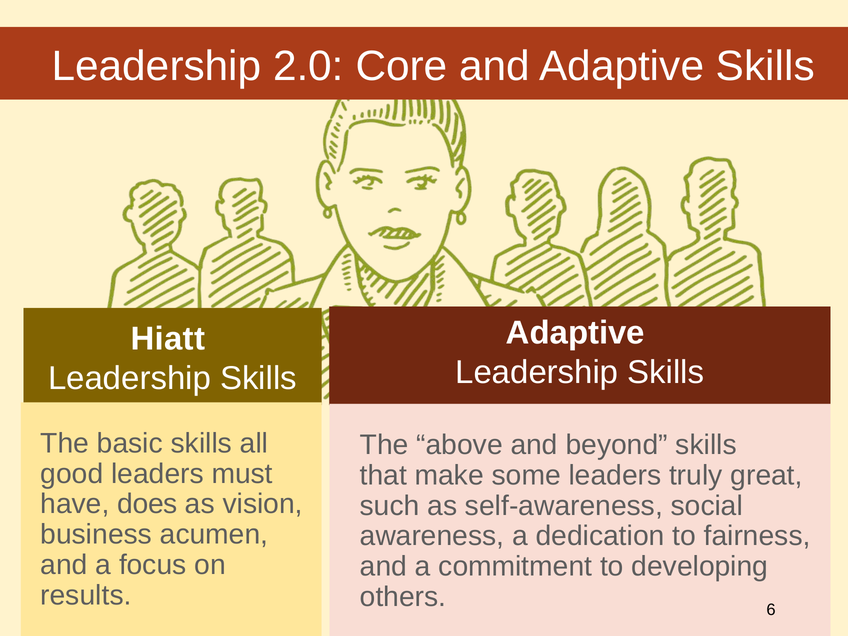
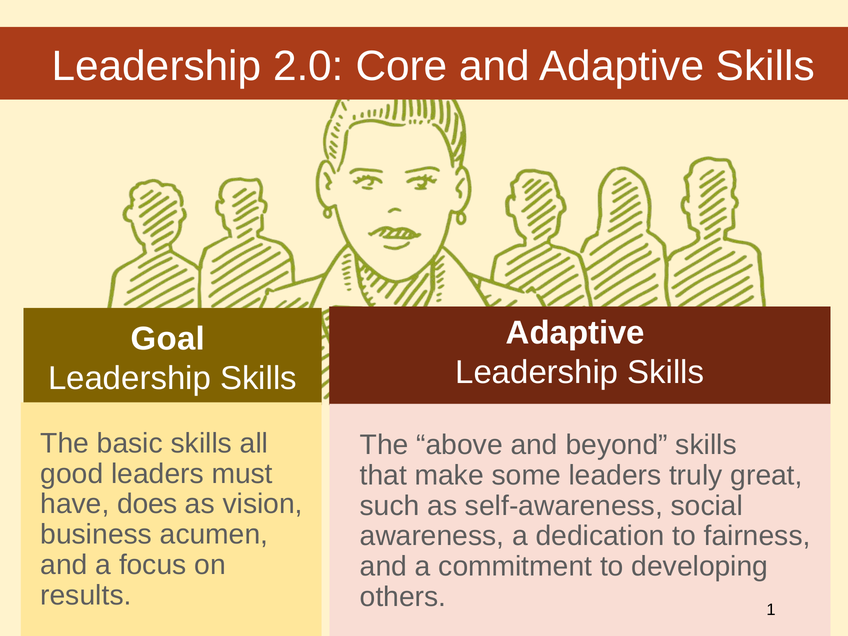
Hiatt: Hiatt -> Goal
6: 6 -> 1
